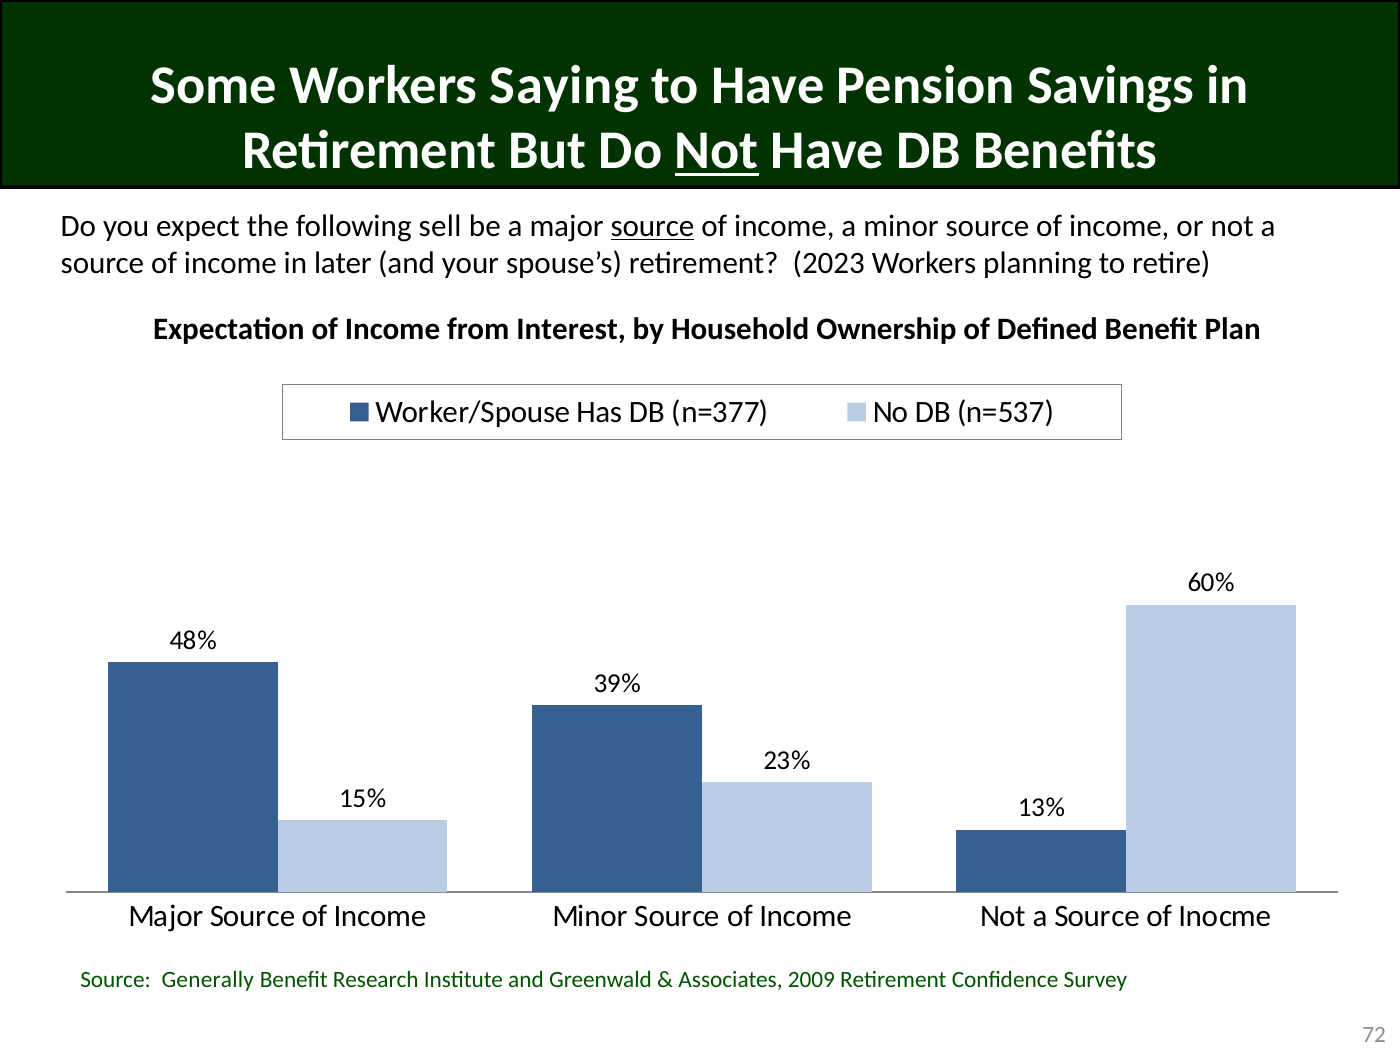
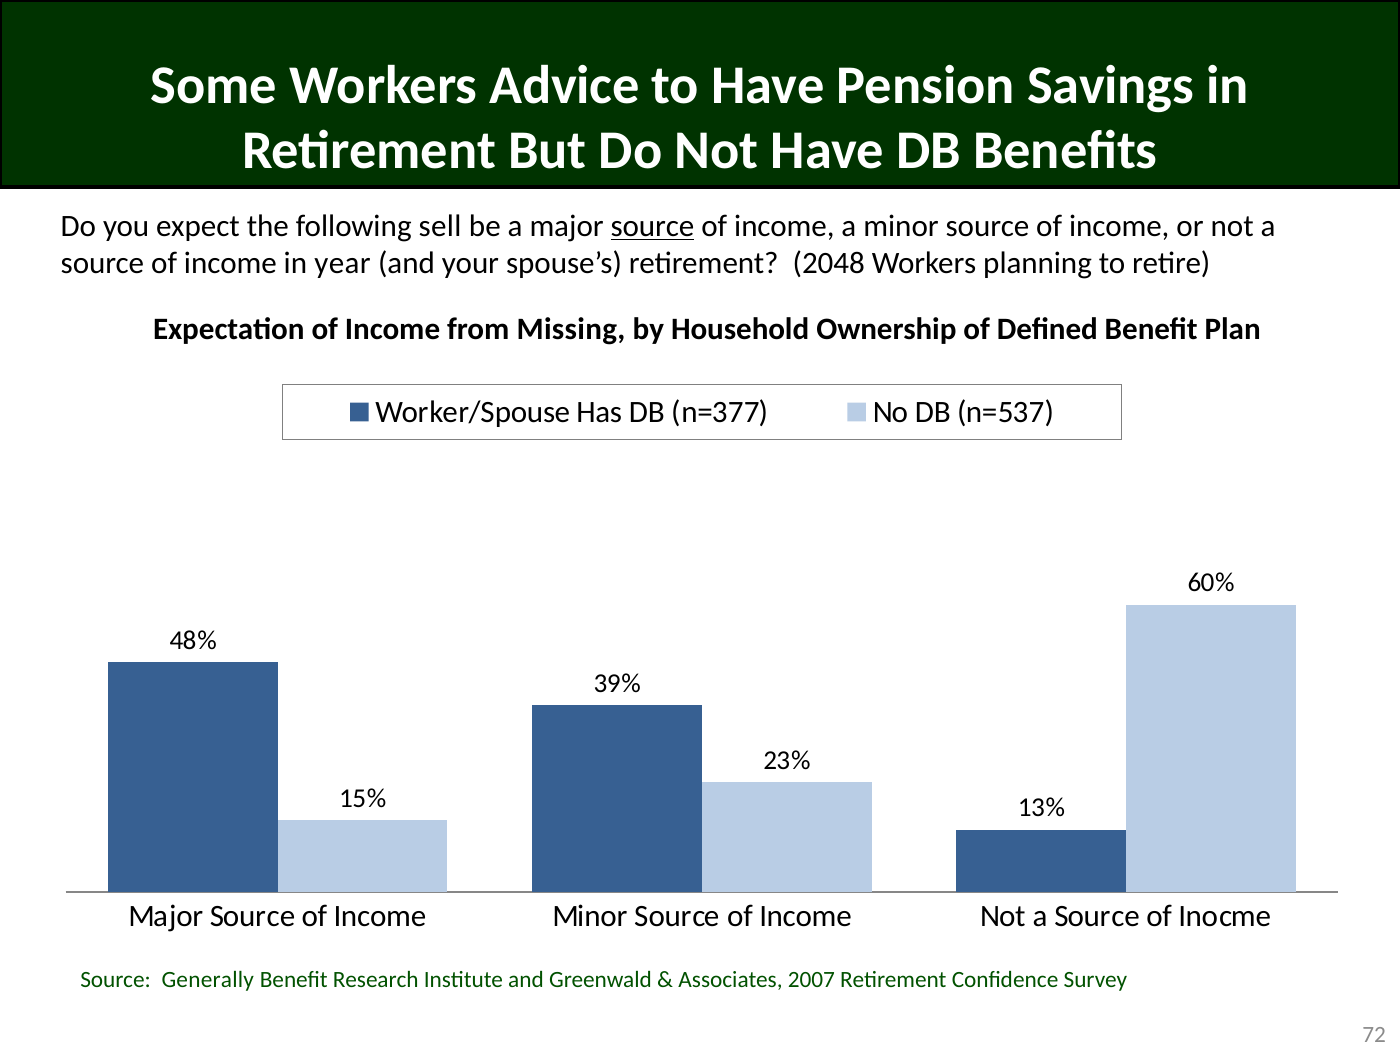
Saying: Saying -> Advice
Not at (717, 151) underline: present -> none
later: later -> year
2023: 2023 -> 2048
Interest: Interest -> Missing
2009: 2009 -> 2007
